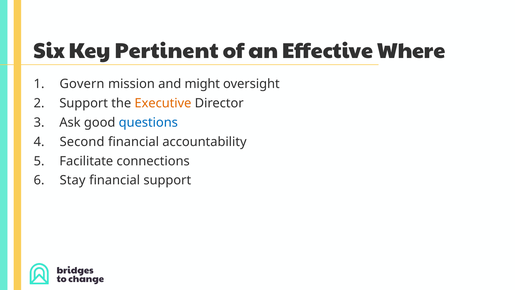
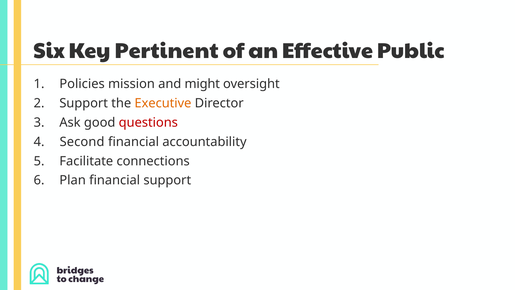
Where: Where -> Public
Govern: Govern -> Policies
questions colour: blue -> red
Stay: Stay -> Plan
